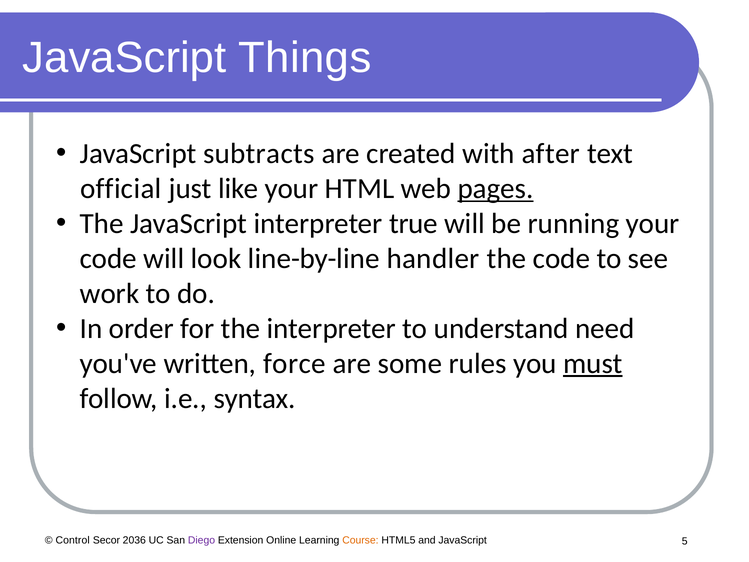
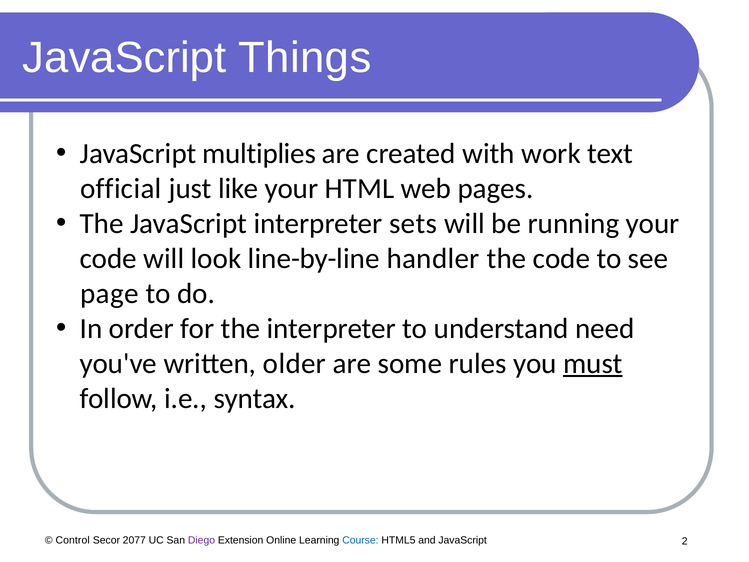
subtracts: subtracts -> multiplies
after: after -> work
pages underline: present -> none
true: true -> sets
work: work -> page
force: force -> older
2036: 2036 -> 2077
Course colour: orange -> blue
5: 5 -> 2
